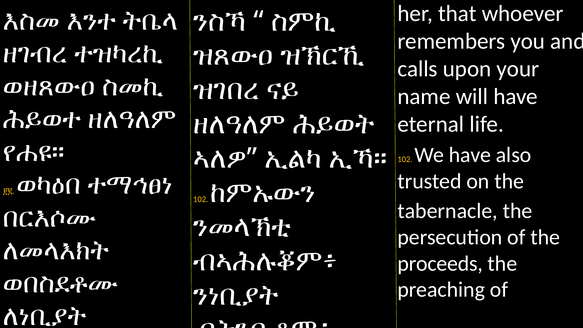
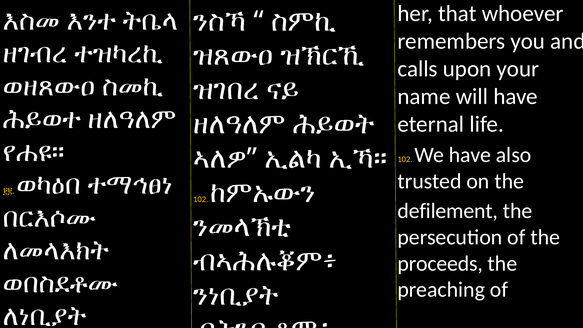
tabernacle: tabernacle -> defilement
